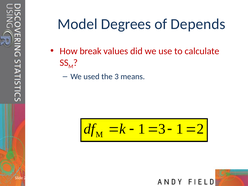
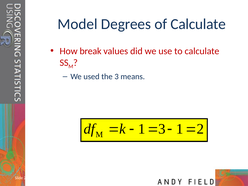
of Depends: Depends -> Calculate
